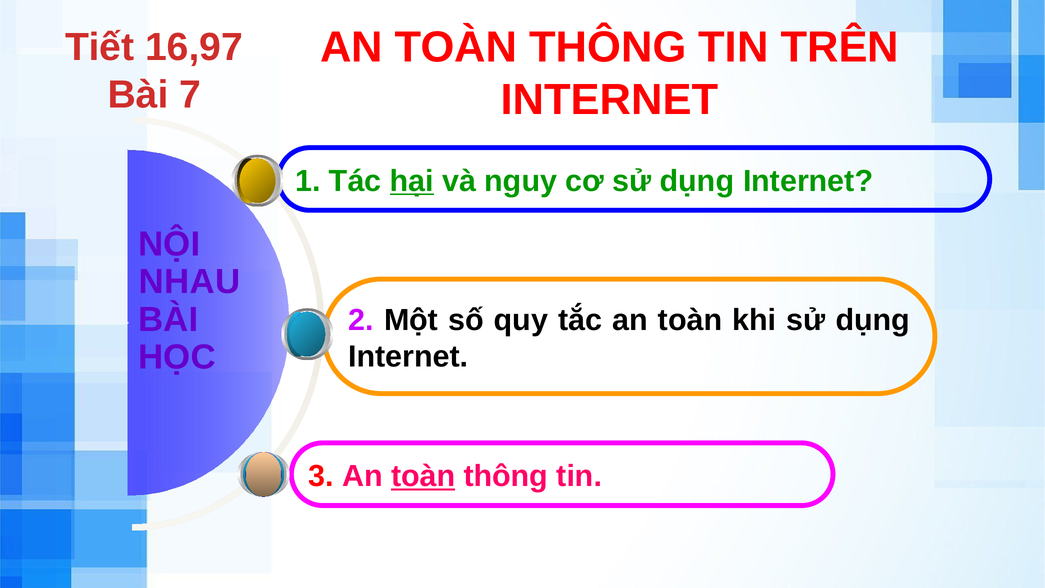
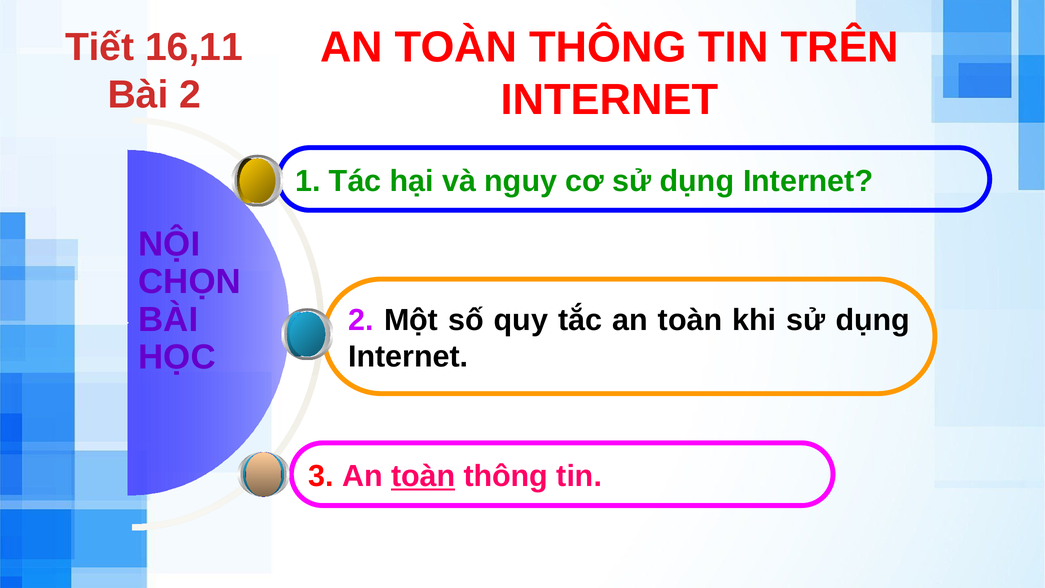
16,97: 16,97 -> 16,11
Bài 7: 7 -> 2
hại underline: present -> none
NHAU: NHAU -> CHỌN
